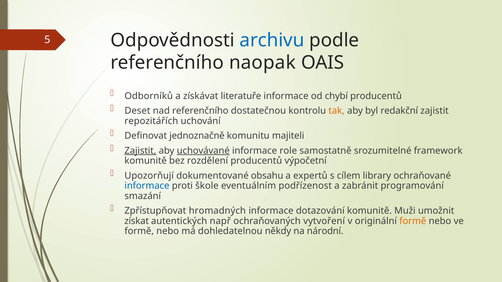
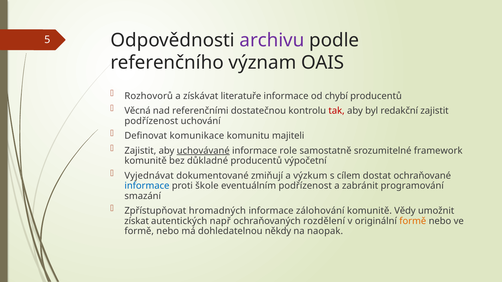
archivu colour: blue -> purple
naopak: naopak -> význam
Odborníků: Odborníků -> Rozhovorů
Deset: Deset -> Věcná
nad referenčního: referenčního -> referenčními
tak colour: orange -> red
repozitářích at (151, 121): repozitářích -> podřízenost
jednoznačně: jednoznačně -> komunikace
Zajistit at (140, 151) underline: present -> none
rozdělení: rozdělení -> důkladné
Upozorňují: Upozorňují -> Vyjednávat
obsahu: obsahu -> zmiňují
expertů: expertů -> výzkum
library: library -> dostat
dotazování: dotazování -> zálohování
Muži: Muži -> Vědy
vytvoření: vytvoření -> rozdělení
národní: národní -> naopak
